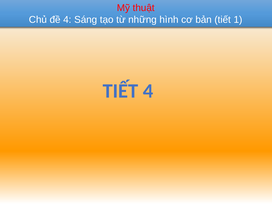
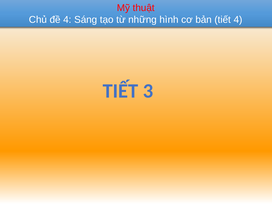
tiết 1: 1 -> 4
TIẾT 4: 4 -> 3
